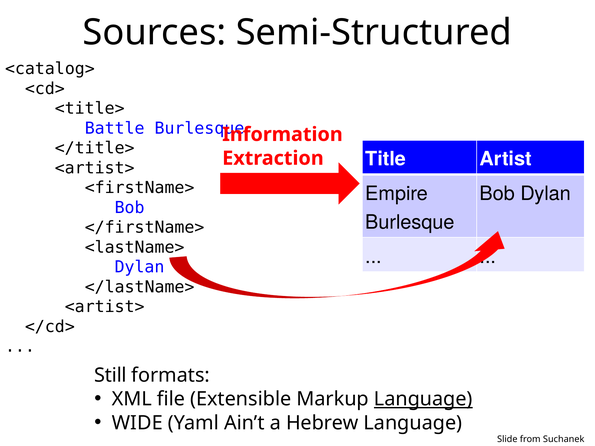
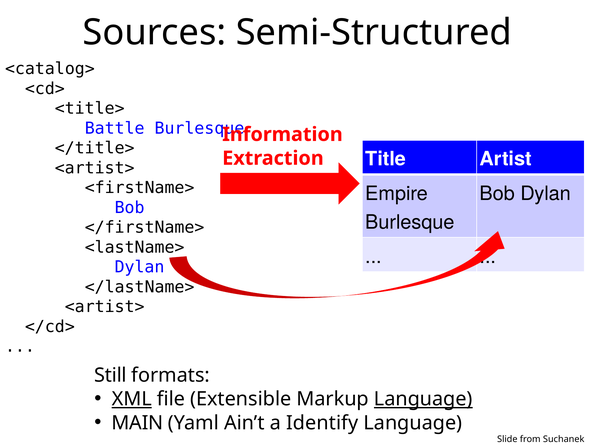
XML underline: none -> present
WIDE: WIDE -> MAIN
Hebrew: Hebrew -> Identify
